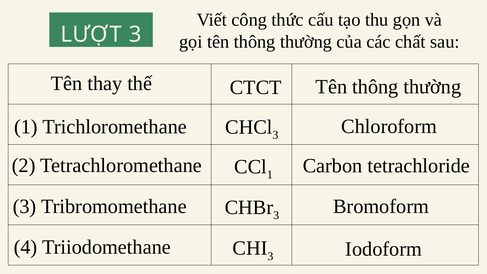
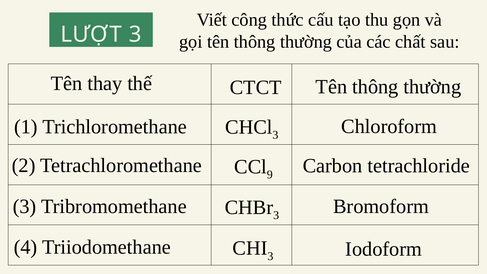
1 at (270, 175): 1 -> 9
